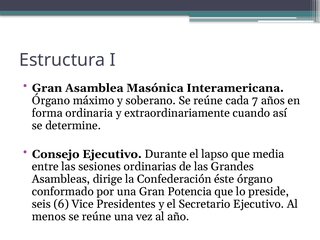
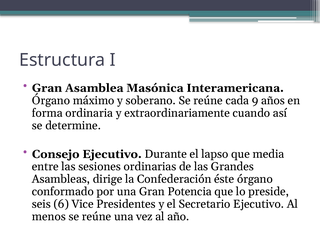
7: 7 -> 9
